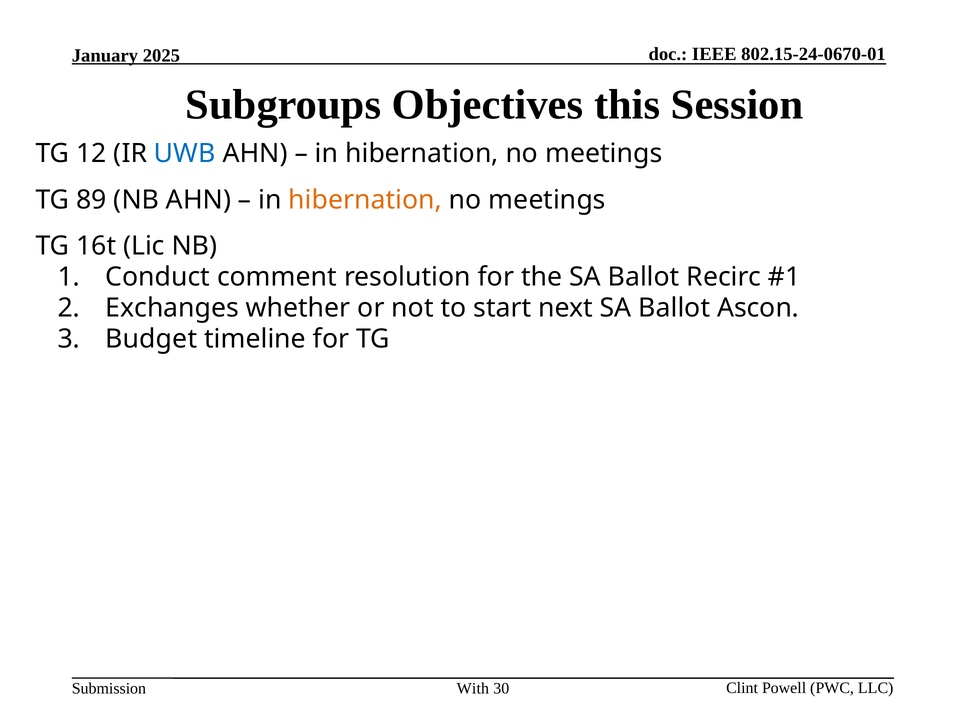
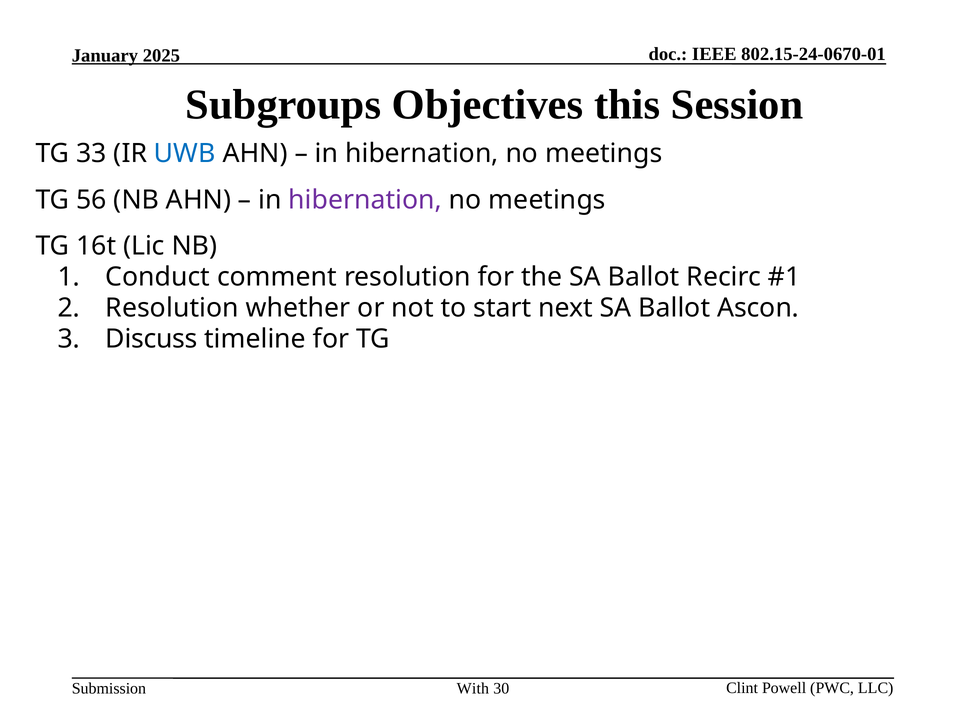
12: 12 -> 33
89: 89 -> 56
hibernation at (365, 200) colour: orange -> purple
Exchanges at (172, 308): Exchanges -> Resolution
Budget: Budget -> Discuss
